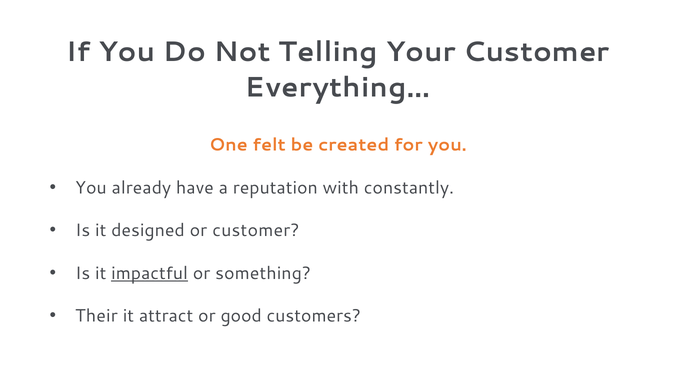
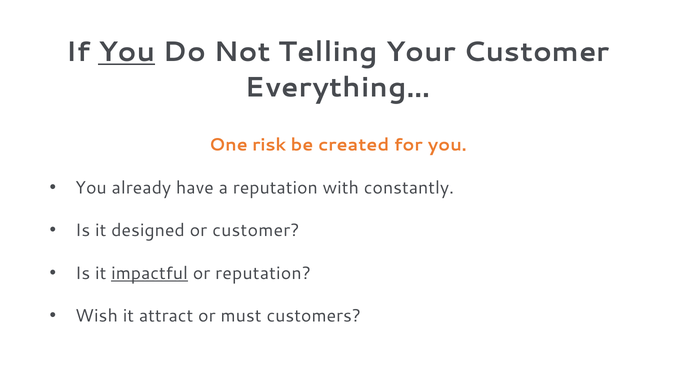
You at (127, 52) underline: none -> present
felt: felt -> risk
or something: something -> reputation
Their: Their -> Wish
good: good -> must
